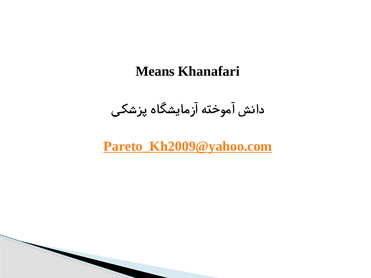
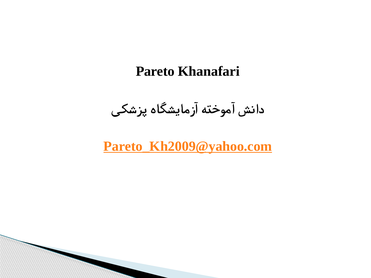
Means: Means -> Pareto
